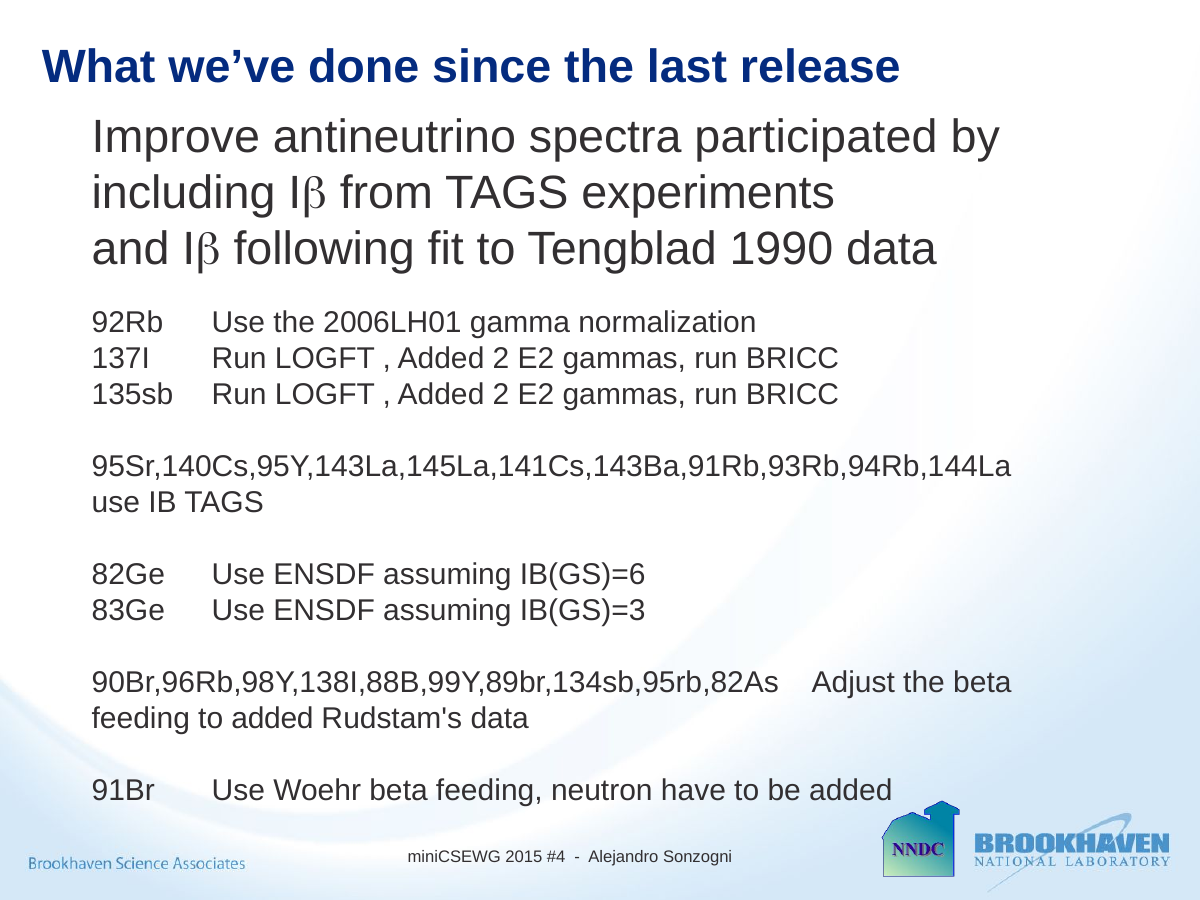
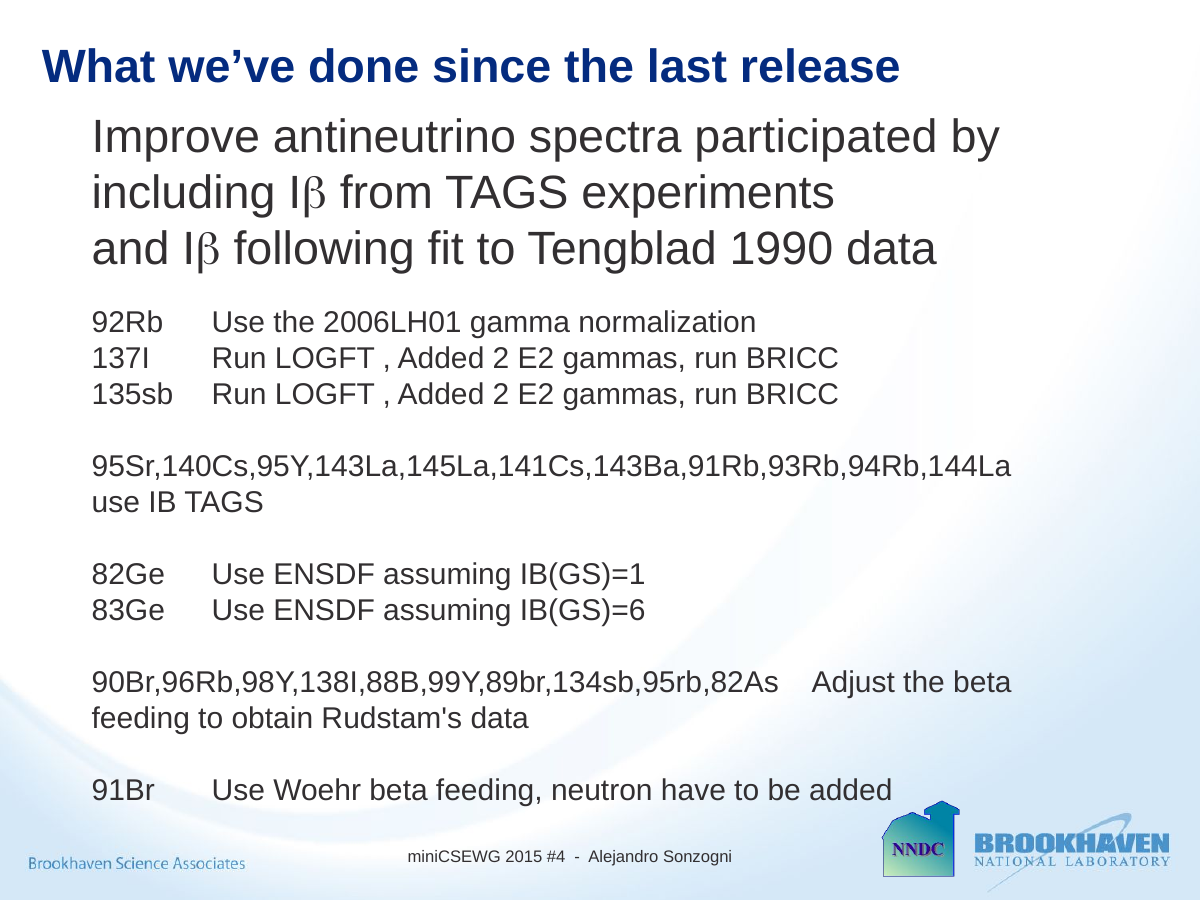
IB(GS)=6: IB(GS)=6 -> IB(GS)=1
IB(GS)=3: IB(GS)=3 -> IB(GS)=6
to added: added -> obtain
